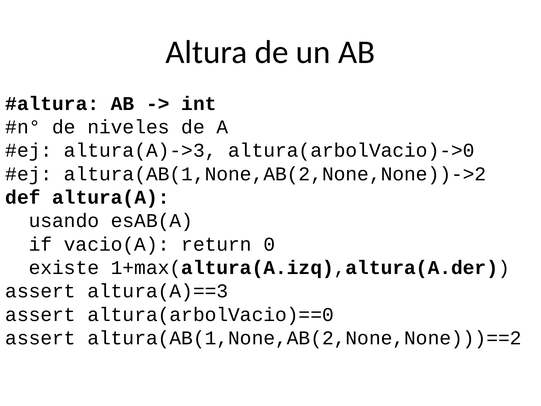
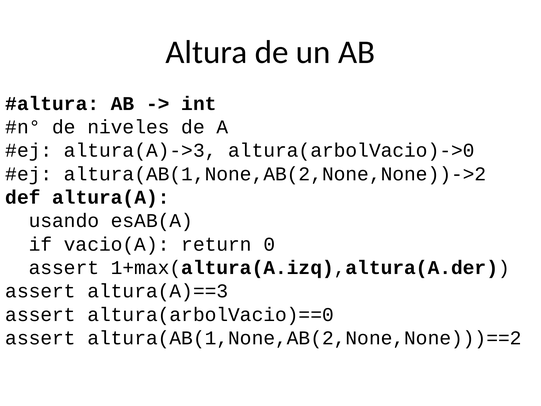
existe at (64, 268): existe -> assert
